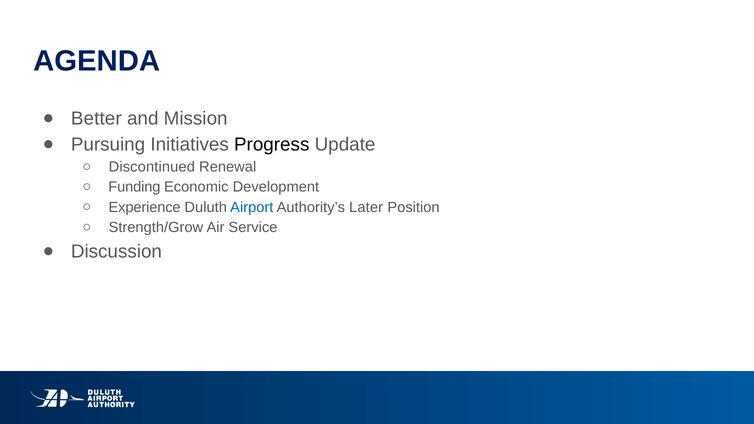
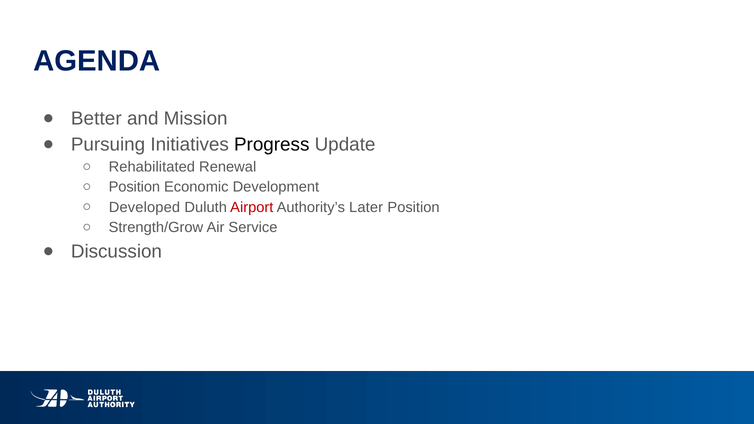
Discontinued: Discontinued -> Rehabilitated
Funding at (134, 187): Funding -> Position
Experience: Experience -> Developed
Airport colour: blue -> red
